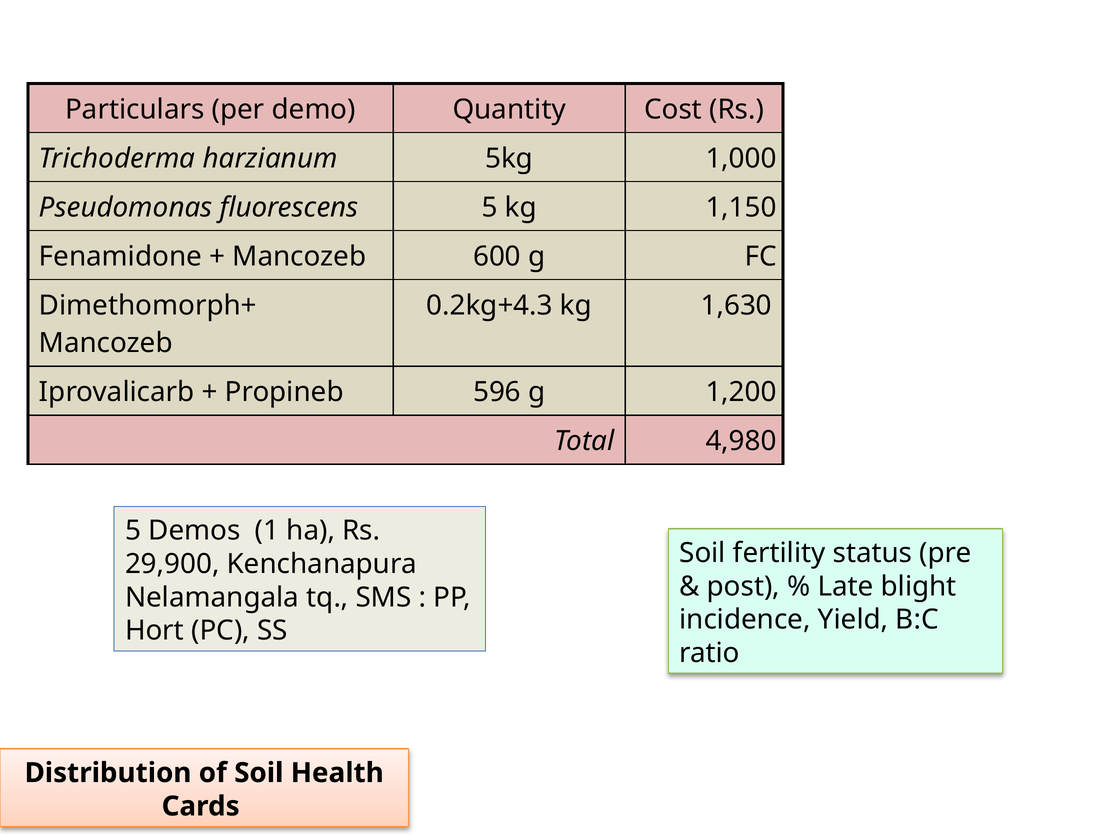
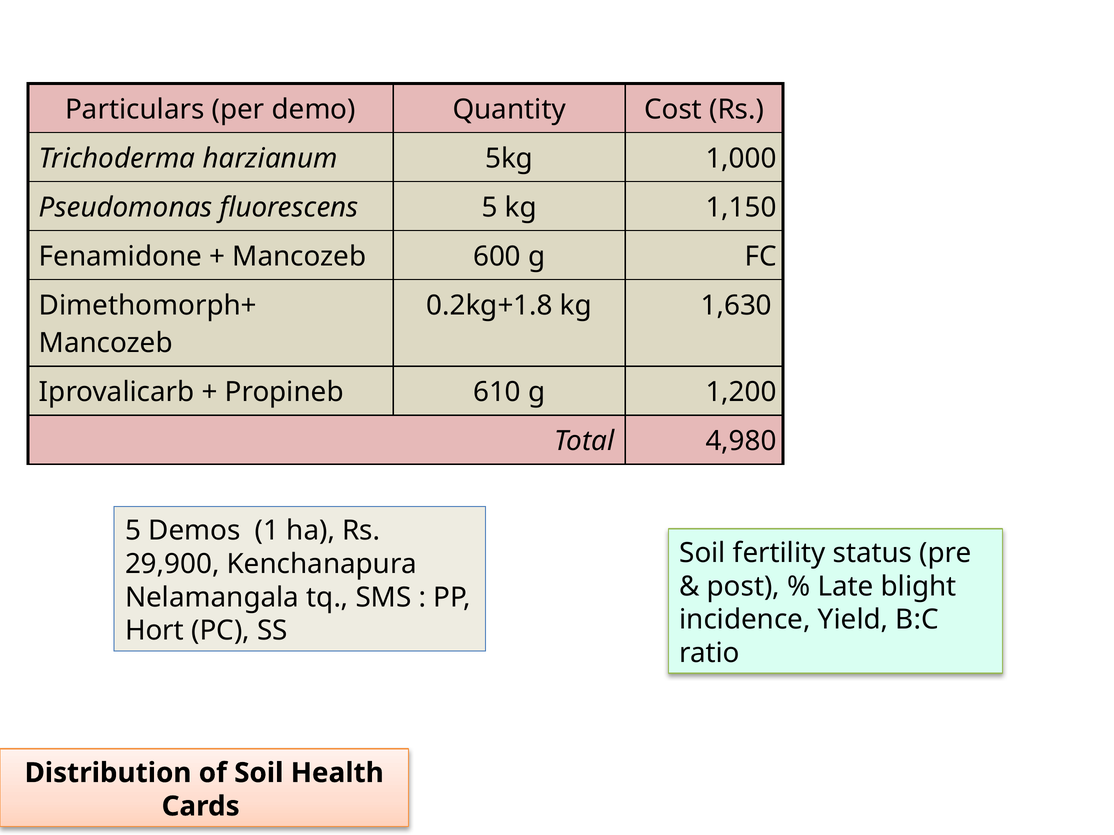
0.2kg+4.3: 0.2kg+4.3 -> 0.2kg+1.8
596: 596 -> 610
